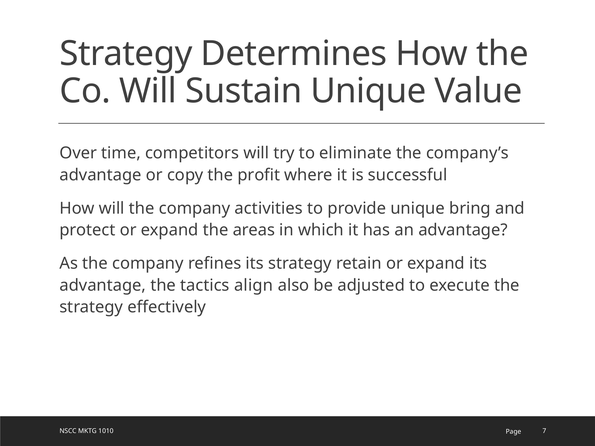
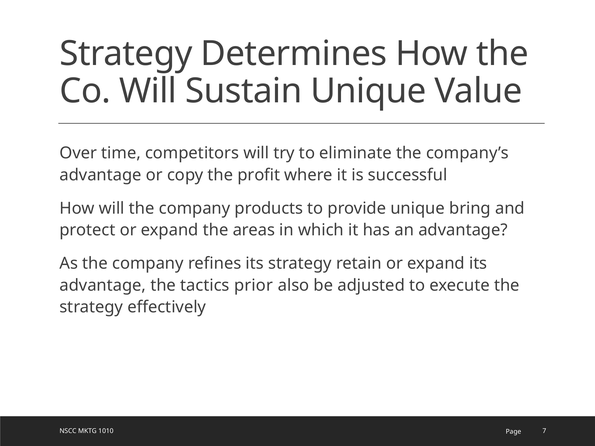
activities: activities -> products
align: align -> prior
